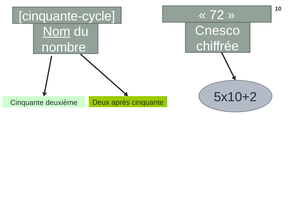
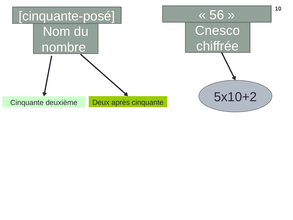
cinquante-cycle: cinquante-cycle -> cinquante-posé
72: 72 -> 56
Nom underline: present -> none
